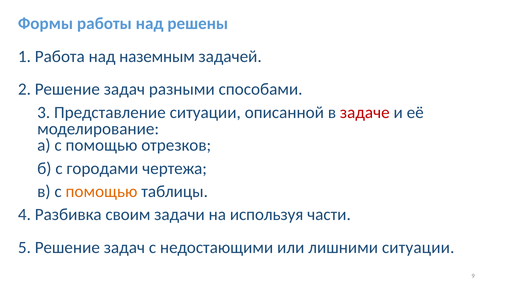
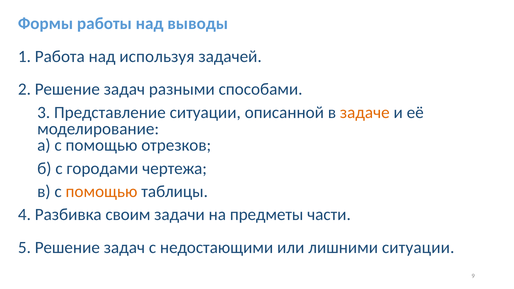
решены: решены -> выводы
наземным: наземным -> используя
задаче colour: red -> orange
используя: используя -> предметы
